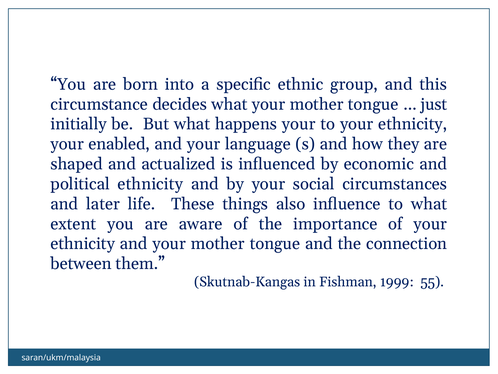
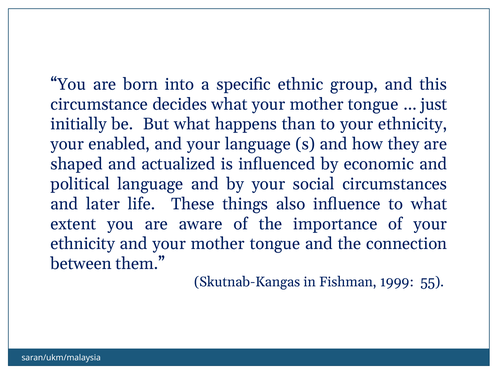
happens your: your -> than
political ethnicity: ethnicity -> language
